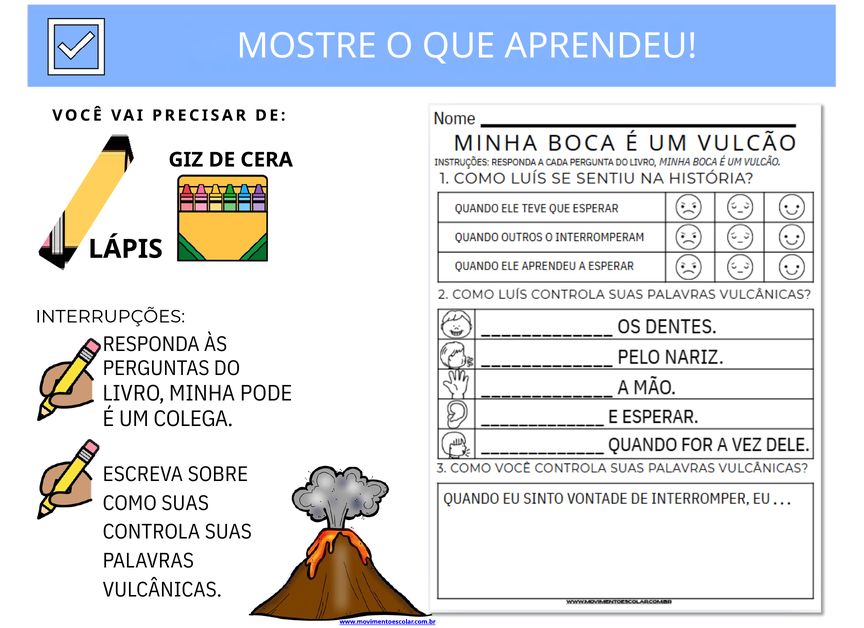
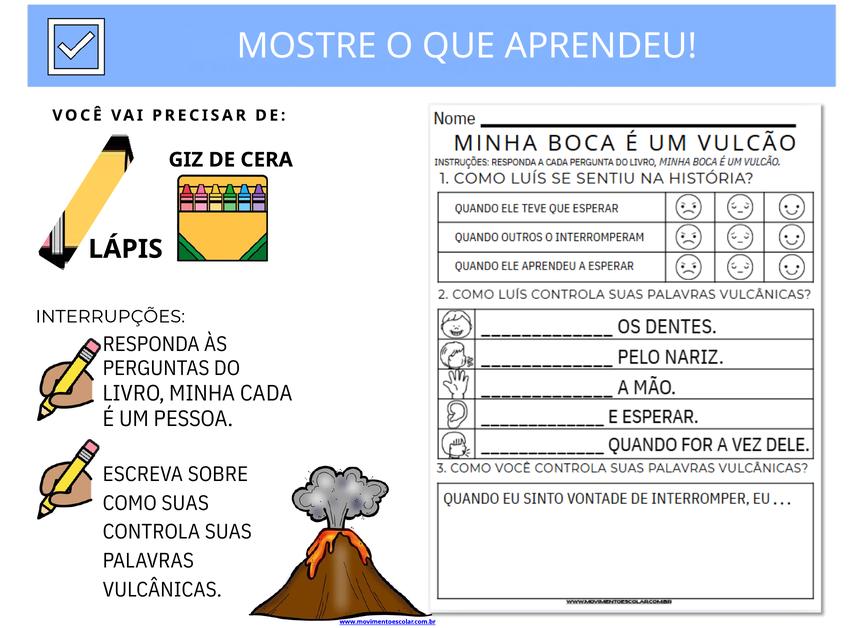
PODE: PODE -> CADA
COLEGA: COLEGA -> PESSOA
